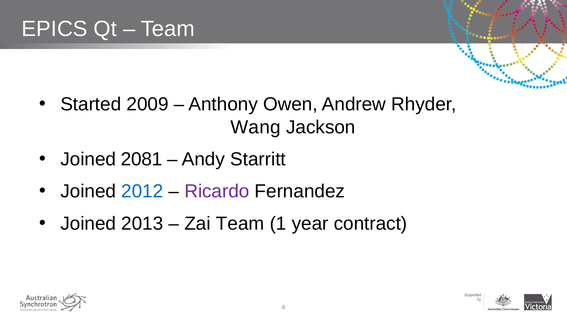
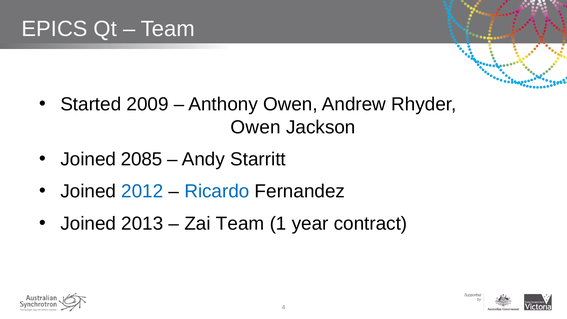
Wang at (256, 127): Wang -> Owen
2081: 2081 -> 2085
Ricardo colour: purple -> blue
